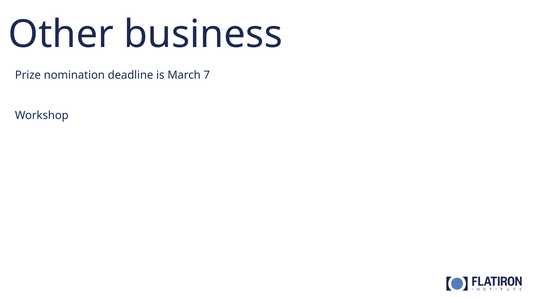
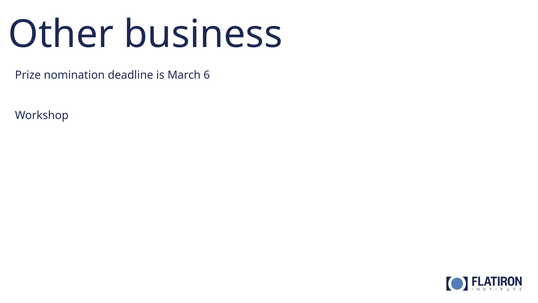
7: 7 -> 6
